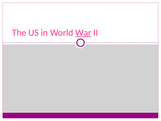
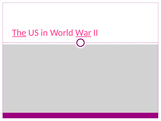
The underline: none -> present
